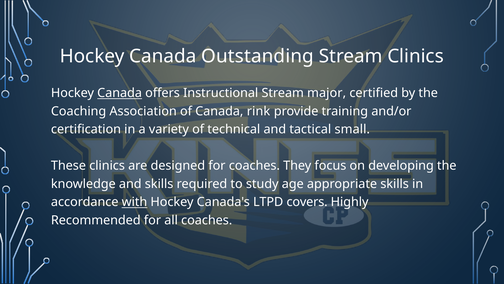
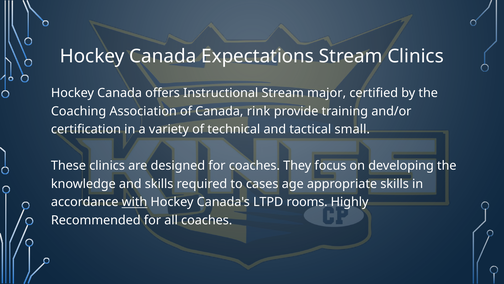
Outstanding: Outstanding -> Expectations
Canada at (120, 93) underline: present -> none
study: study -> cases
covers: covers -> rooms
